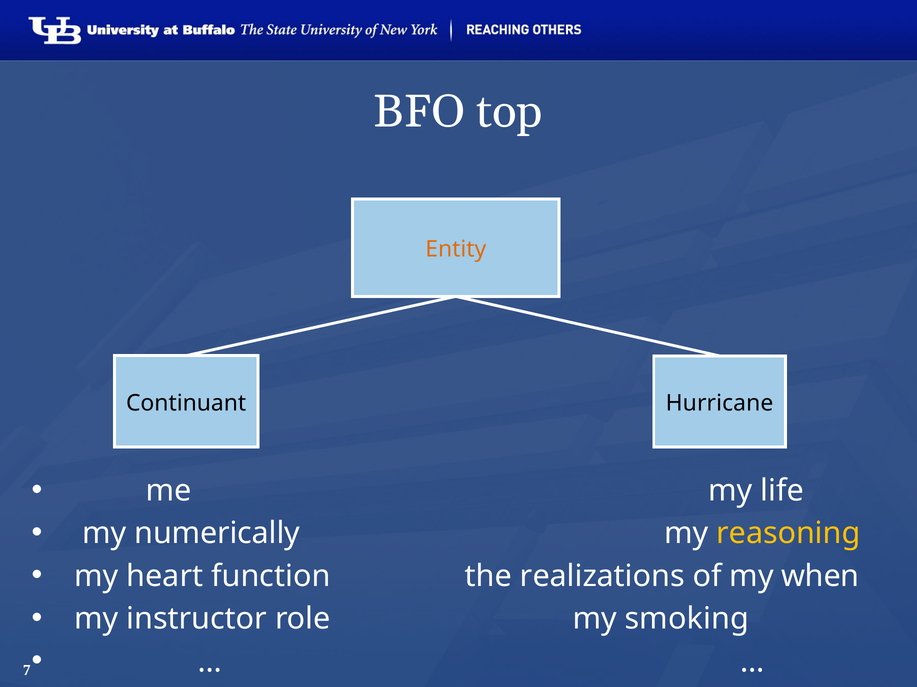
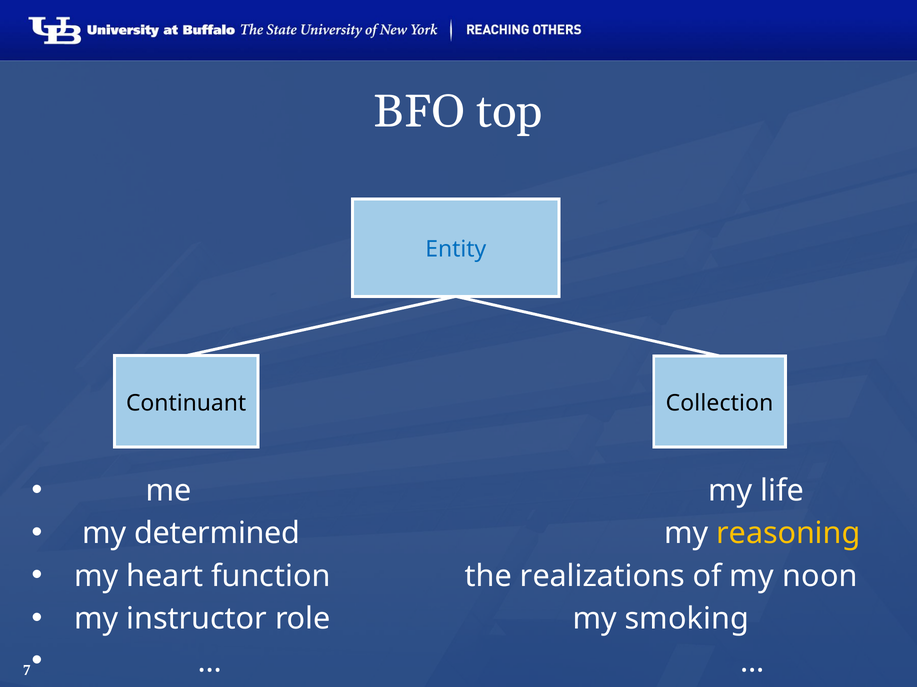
Entity colour: orange -> blue
Hurricane: Hurricane -> Collection
numerically: numerically -> determined
when: when -> noon
